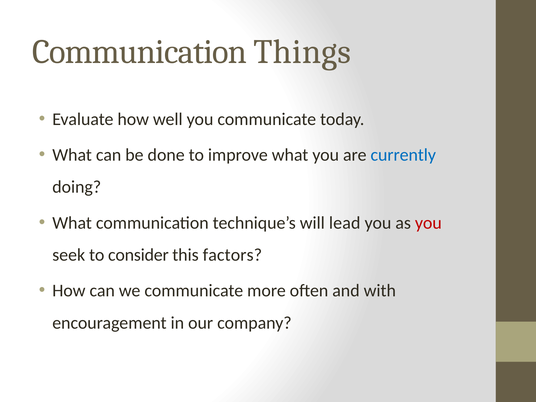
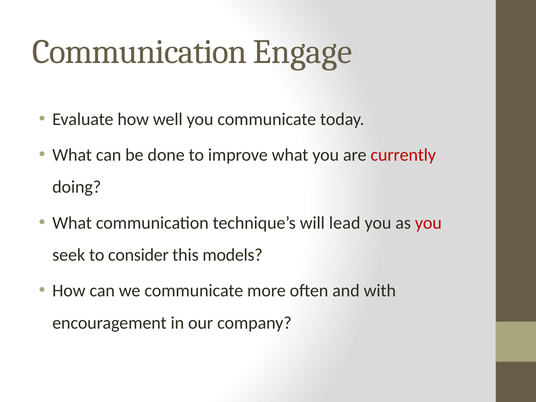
Things: Things -> Engage
currently colour: blue -> red
factors: factors -> models
